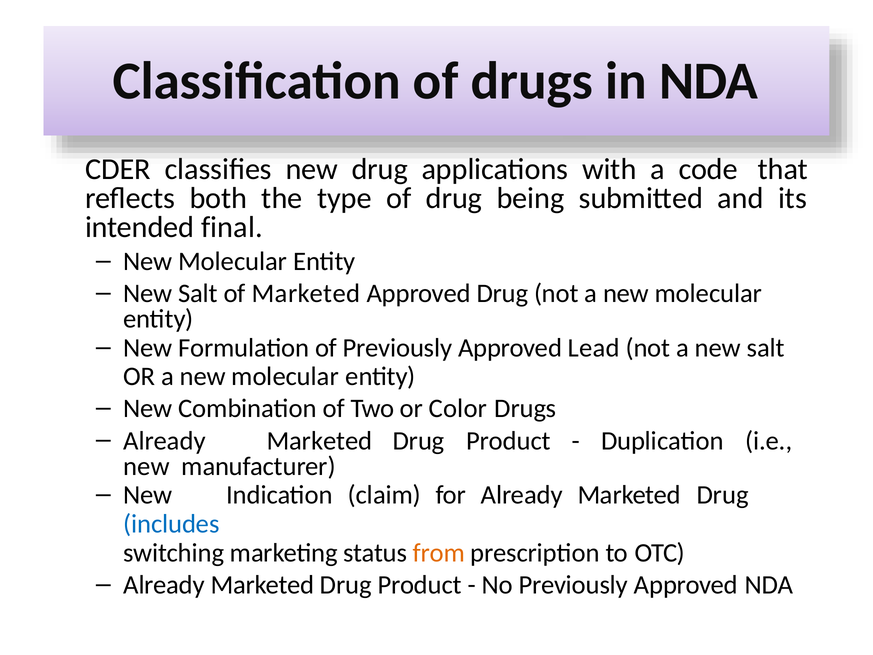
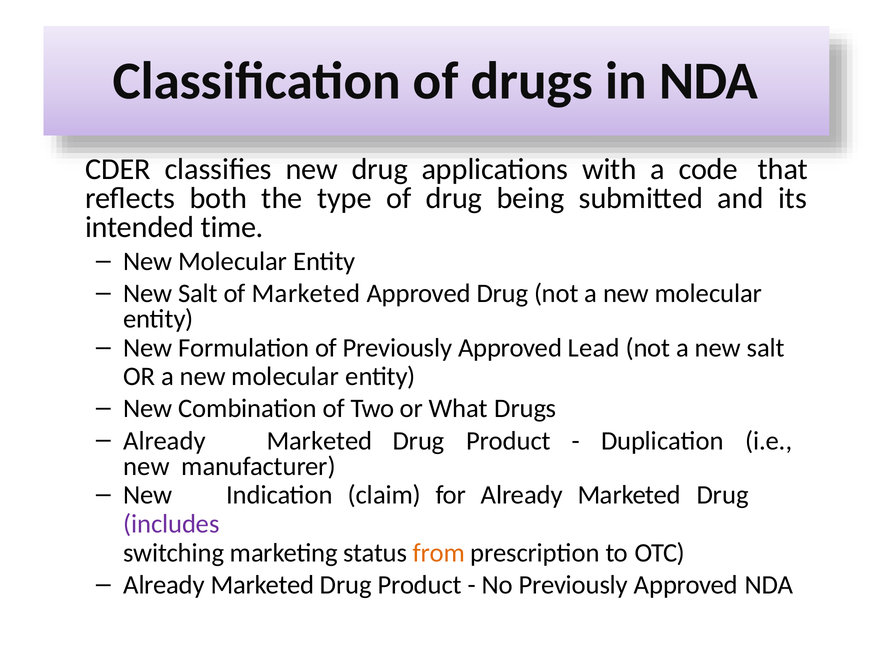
final: final -> time
Color: Color -> What
includes colour: blue -> purple
